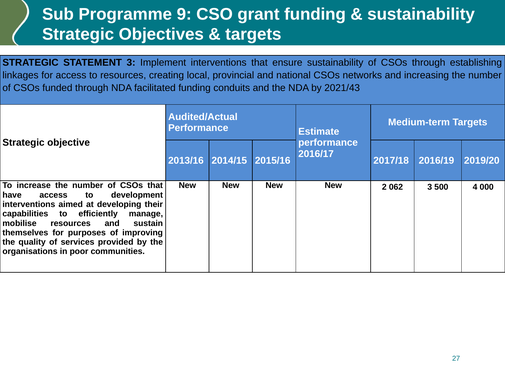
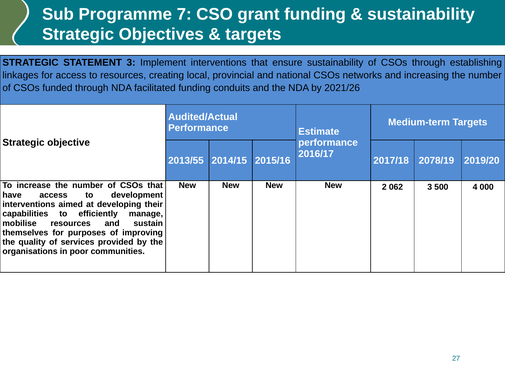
9: 9 -> 7
2021/43: 2021/43 -> 2021/26
2013/16: 2013/16 -> 2013/55
2016/19: 2016/19 -> 2078/19
